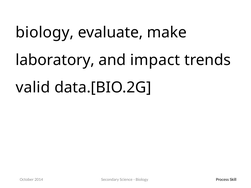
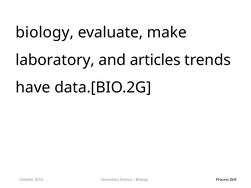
impact: impact -> articles
valid: valid -> have
